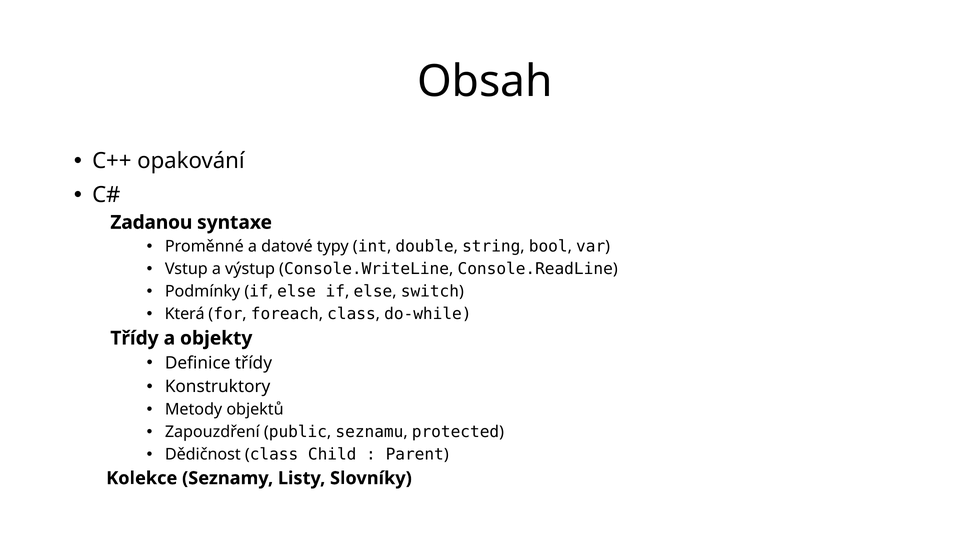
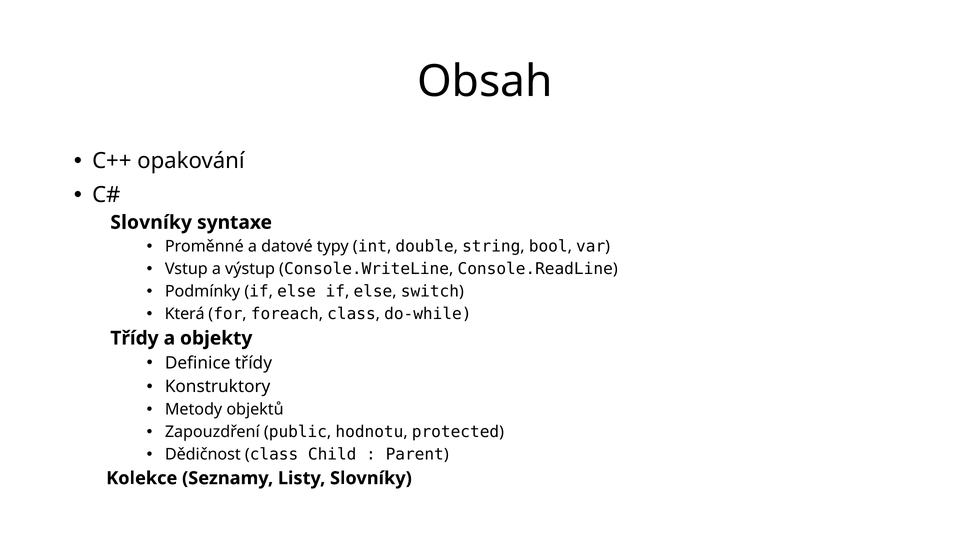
Zadanou at (151, 222): Zadanou -> Slovníky
seznamu: seznamu -> hodnotu
